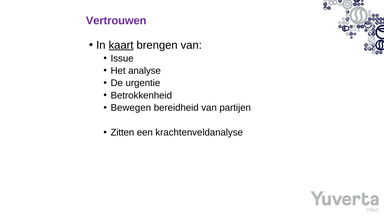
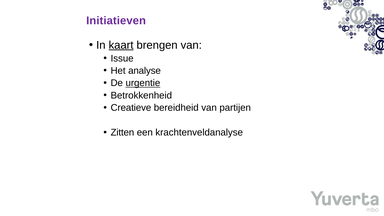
Vertrouwen: Vertrouwen -> Initiatieven
urgentie underline: none -> present
Bewegen: Bewegen -> Creatieve
